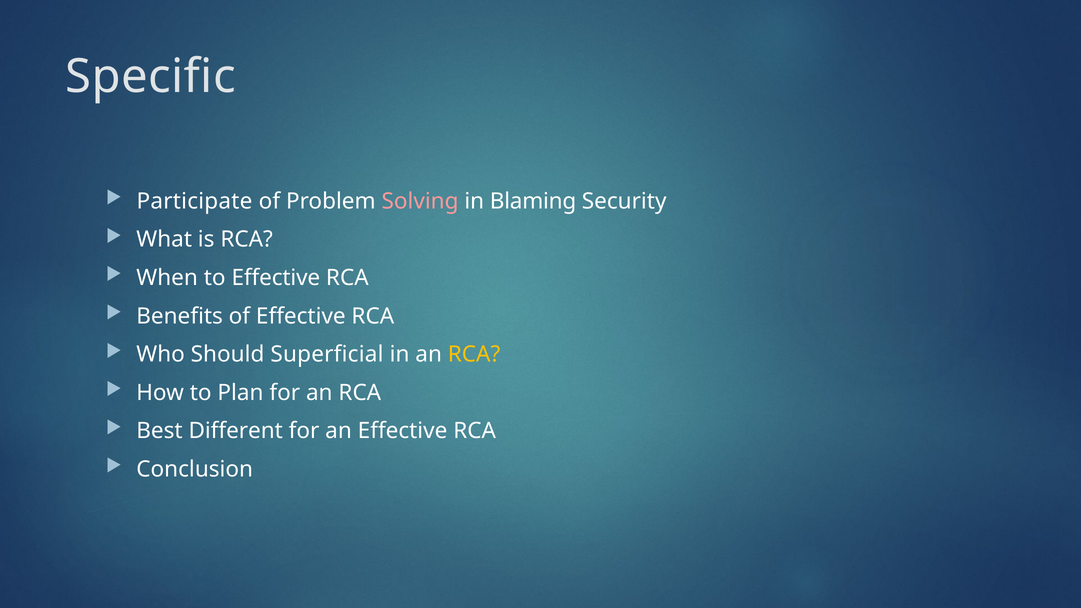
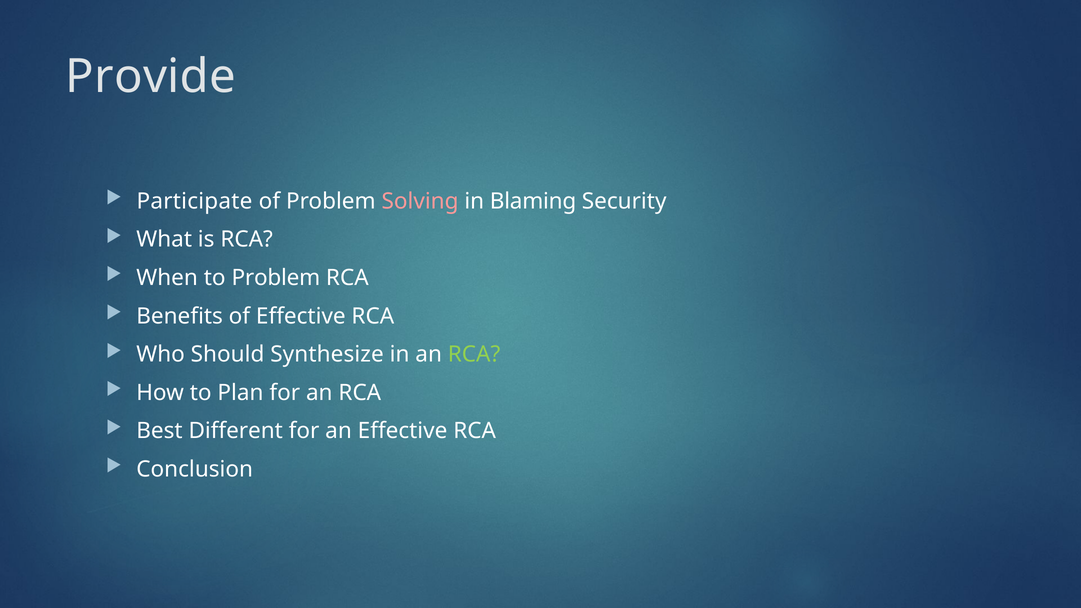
Specific: Specific -> Provide
to Effective: Effective -> Problem
Superficial: Superficial -> Synthesize
RCA at (474, 354) colour: yellow -> light green
